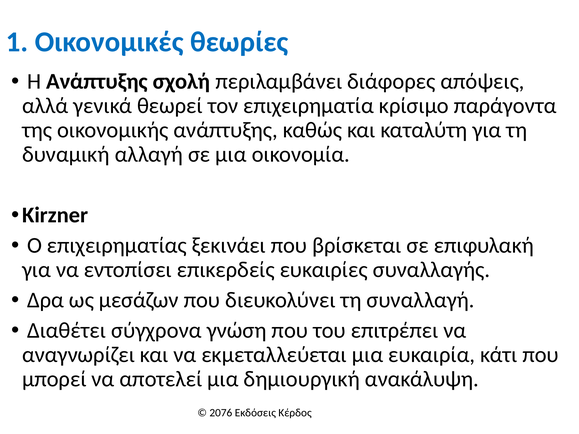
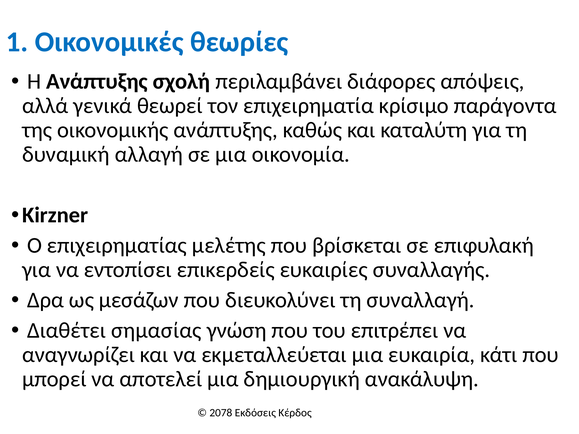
ξεκινάει: ξεκινάει -> μελέτης
σύγχρονα: σύγχρονα -> σημασίας
2076: 2076 -> 2078
